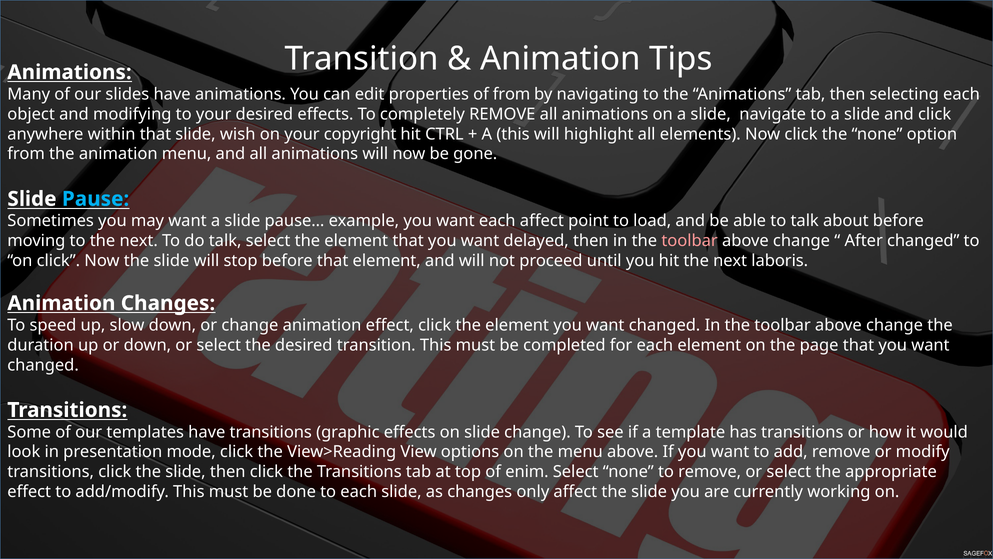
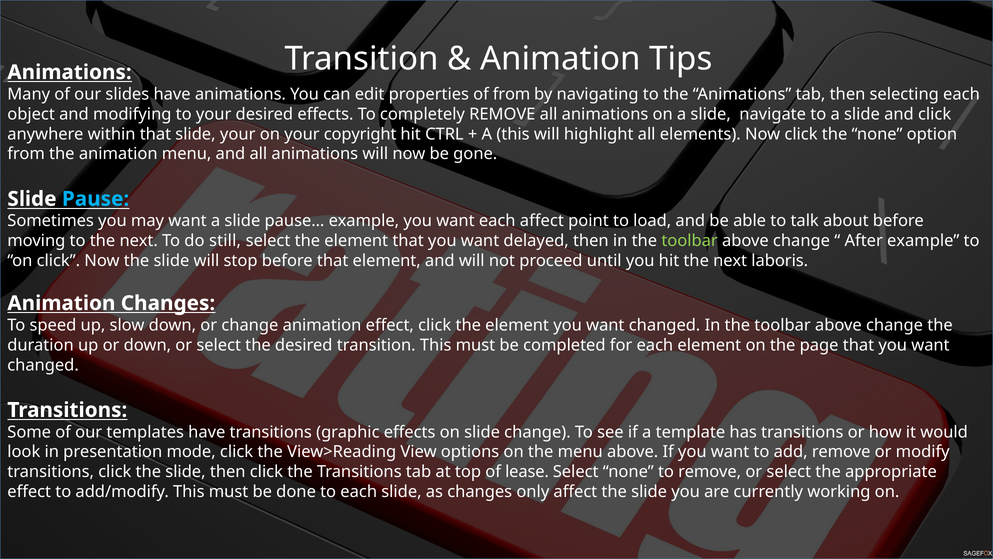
slide wish: wish -> your
do talk: talk -> still
toolbar at (690, 241) colour: pink -> light green
After changed: changed -> example
enim: enim -> lease
